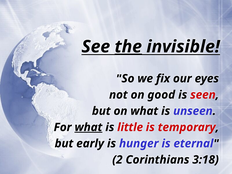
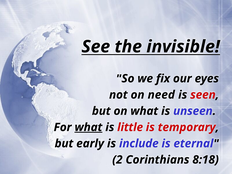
the underline: present -> none
good: good -> need
hunger: hunger -> include
3:18: 3:18 -> 8:18
